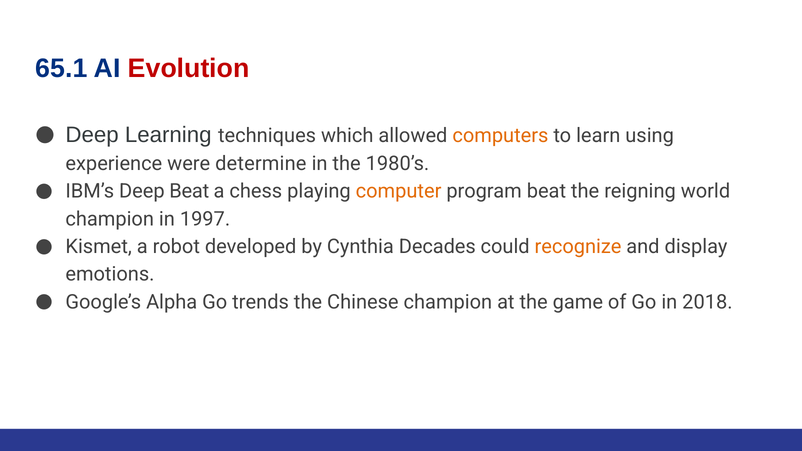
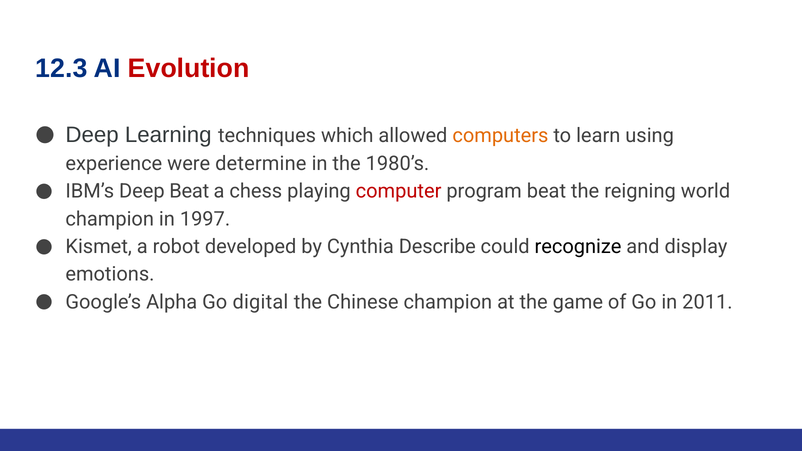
65.1: 65.1 -> 12.3
computer colour: orange -> red
Decades: Decades -> Describe
recognize colour: orange -> black
trends: trends -> digital
2018: 2018 -> 2011
